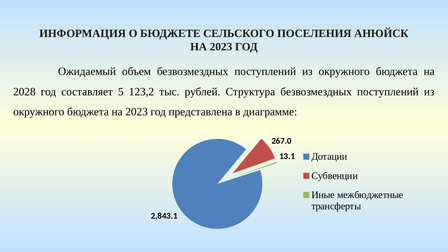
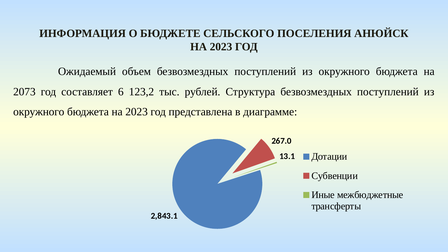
2028: 2028 -> 2073
5: 5 -> 6
